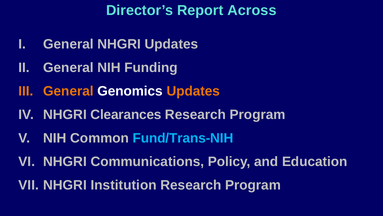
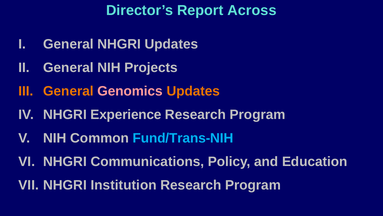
Funding: Funding -> Projects
Genomics colour: white -> pink
Clearances: Clearances -> Experience
